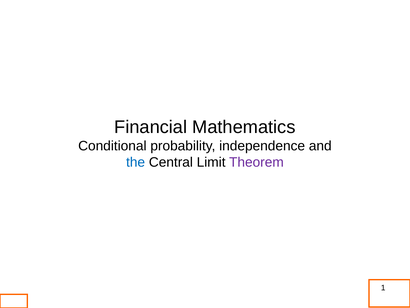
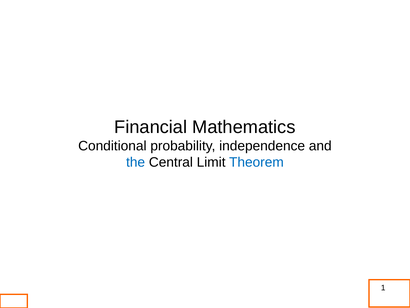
Theorem colour: purple -> blue
